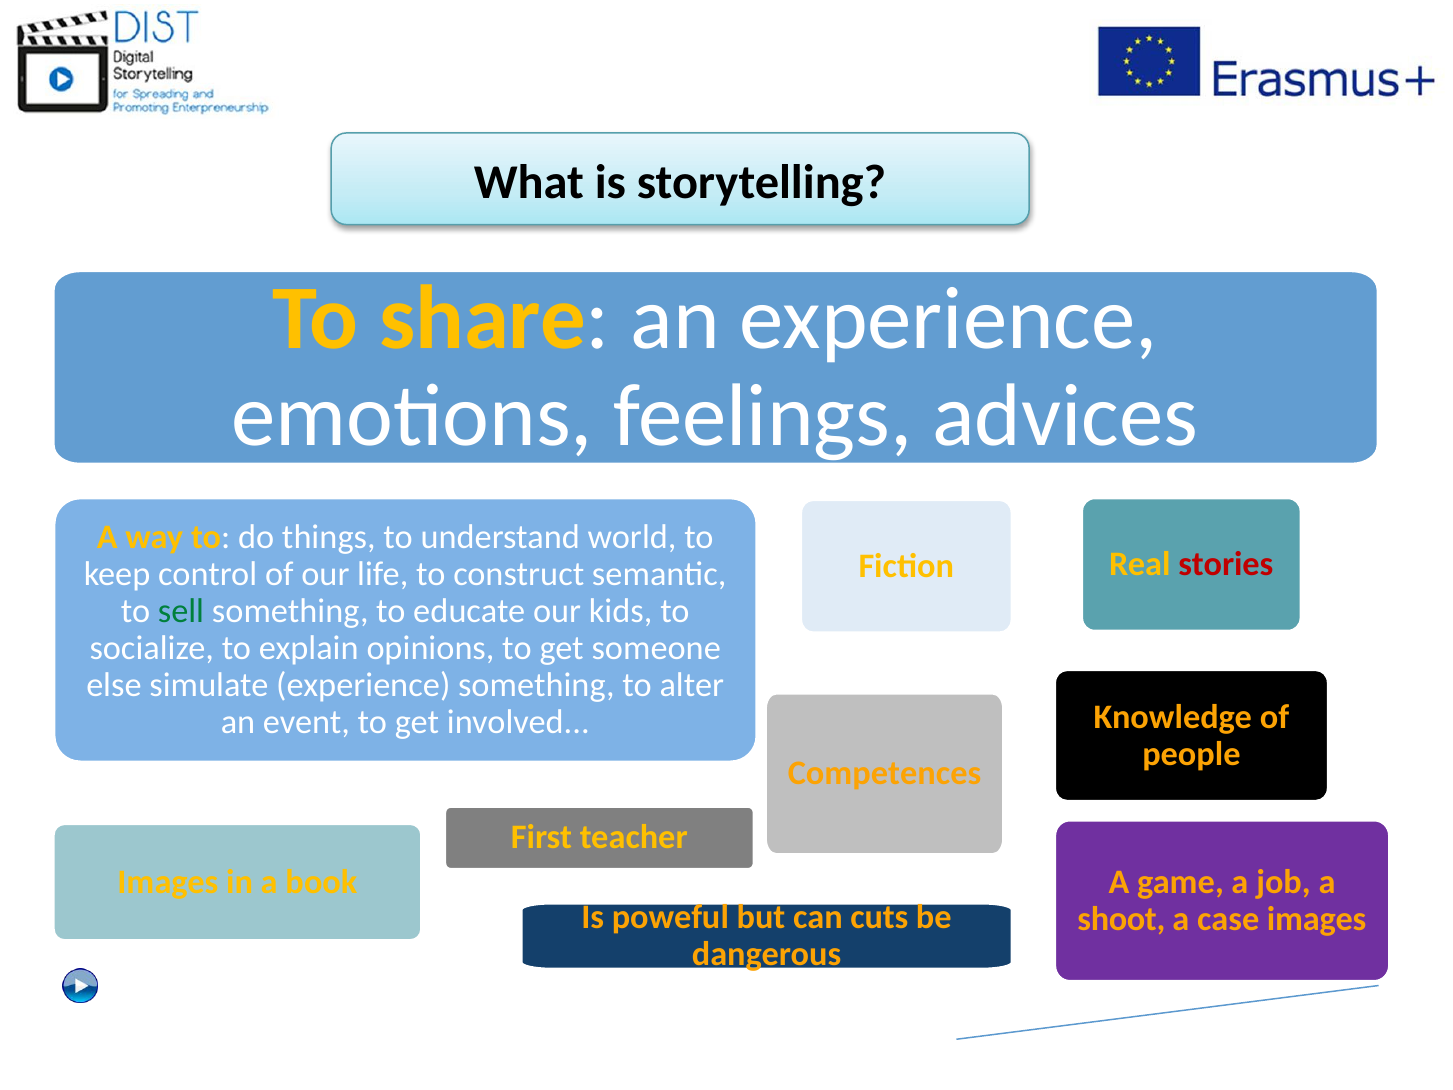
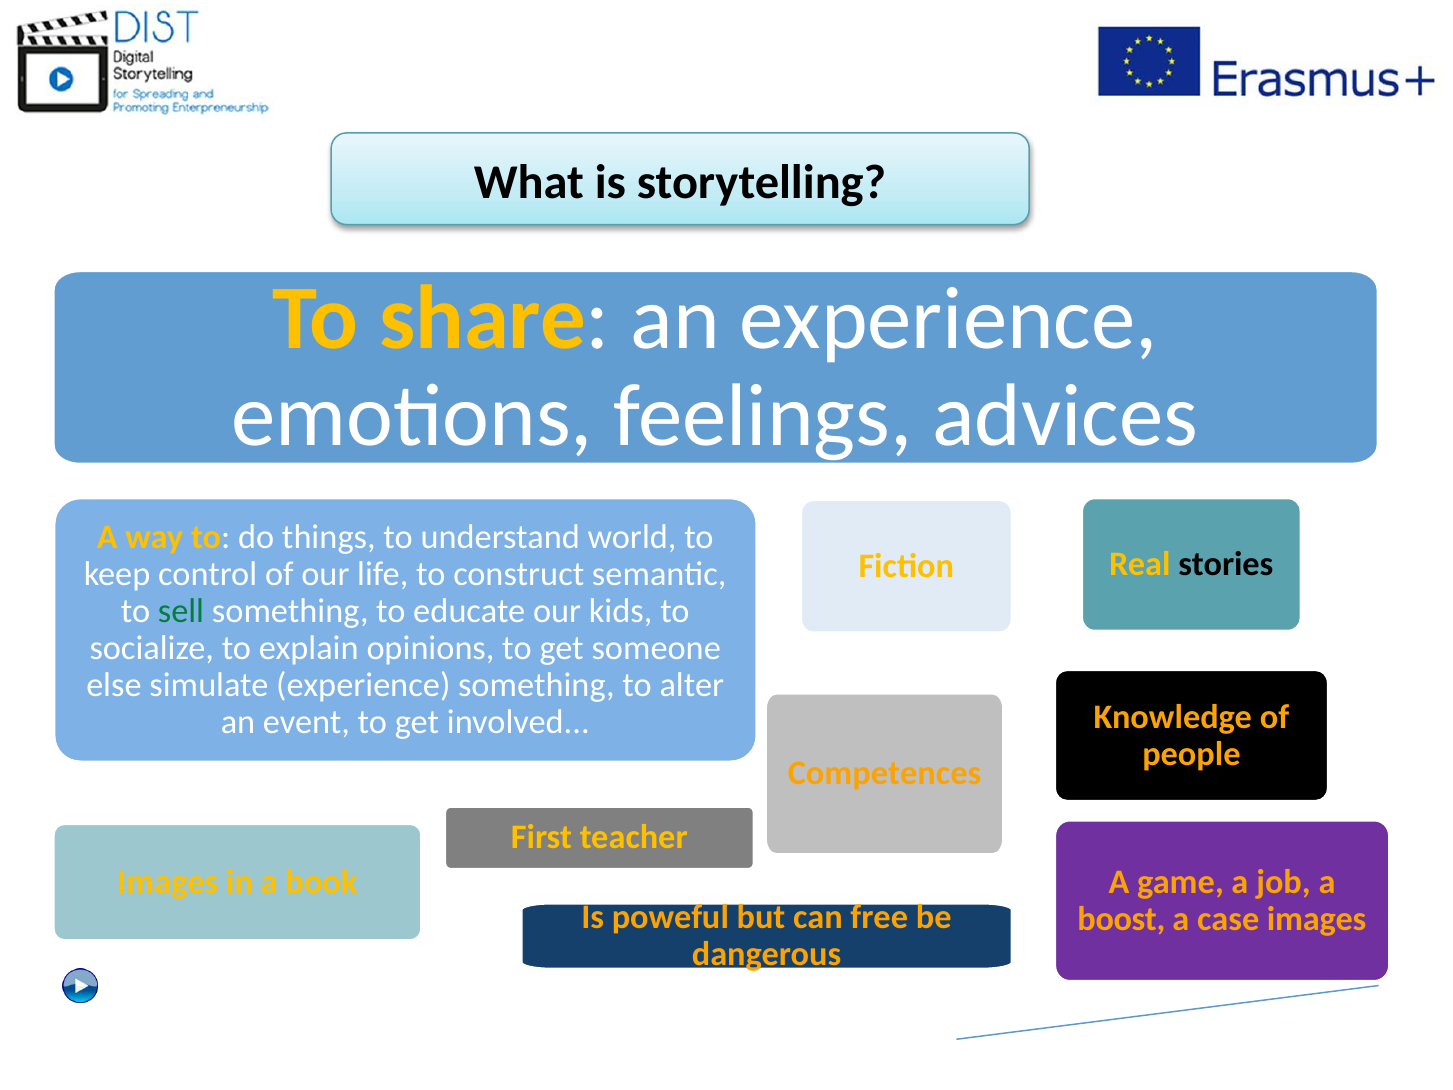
stories colour: red -> black
cuts: cuts -> free
shoot: shoot -> boost
